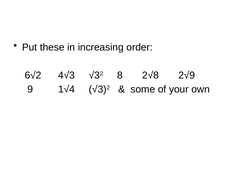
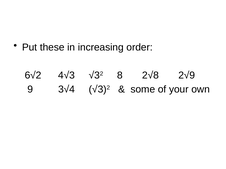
1√4: 1√4 -> 3√4
